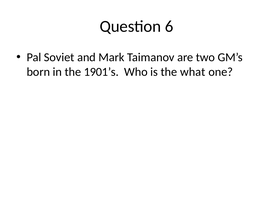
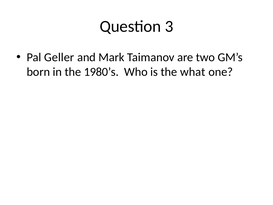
6: 6 -> 3
Soviet: Soviet -> Geller
1901’s: 1901’s -> 1980’s
